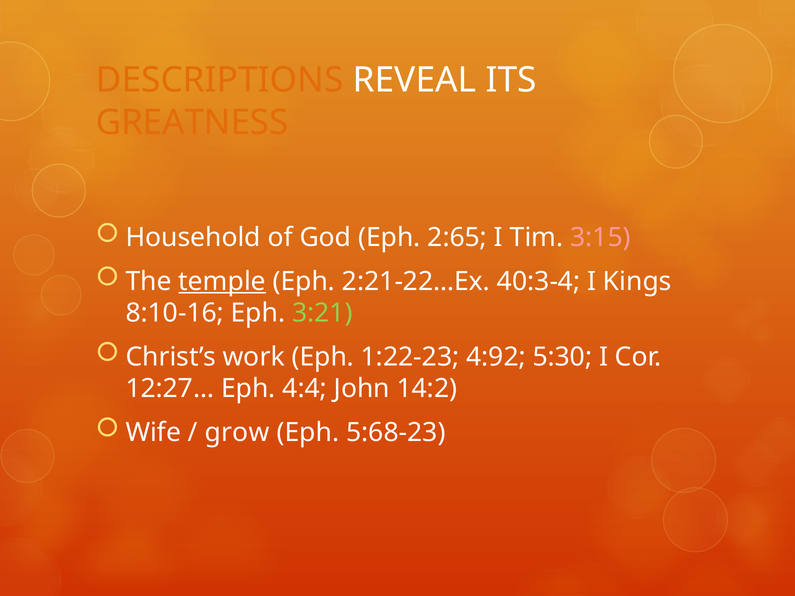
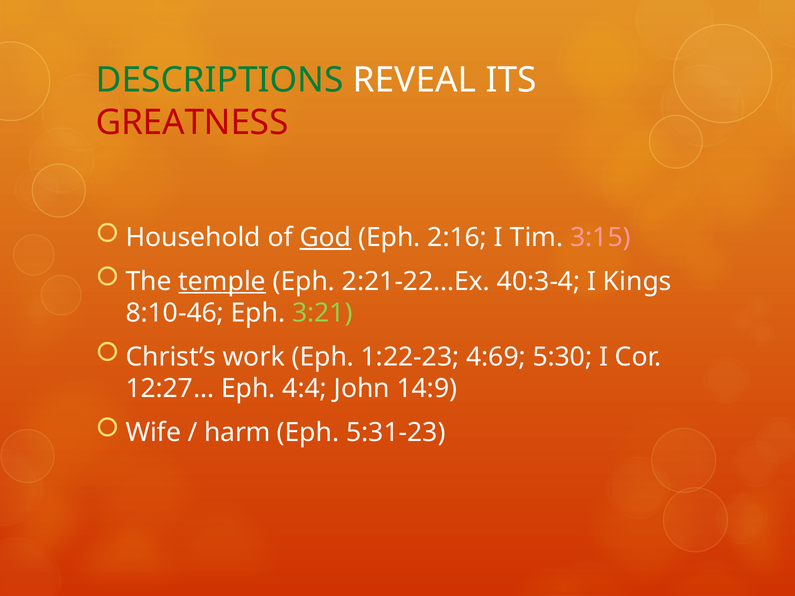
DESCRIPTIONS colour: orange -> green
GREATNESS colour: orange -> red
God underline: none -> present
2:65: 2:65 -> 2:16
8:10-16: 8:10-16 -> 8:10-46
4:92: 4:92 -> 4:69
14:2: 14:2 -> 14:9
grow: grow -> harm
5:68-23: 5:68-23 -> 5:31-23
